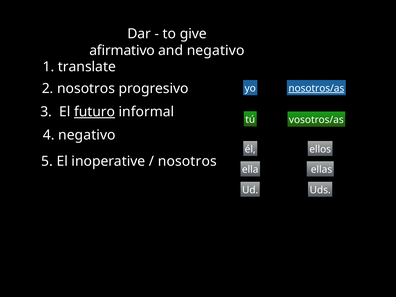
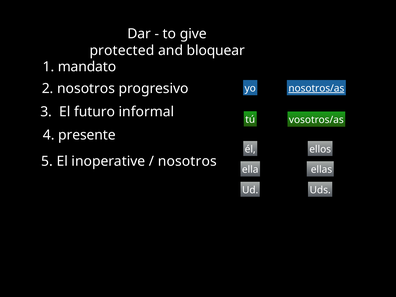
afirmativo: afirmativo -> protected
and negativo: negativo -> bloquear
translate: translate -> mandato
futuro underline: present -> none
4 negativo: negativo -> presente
